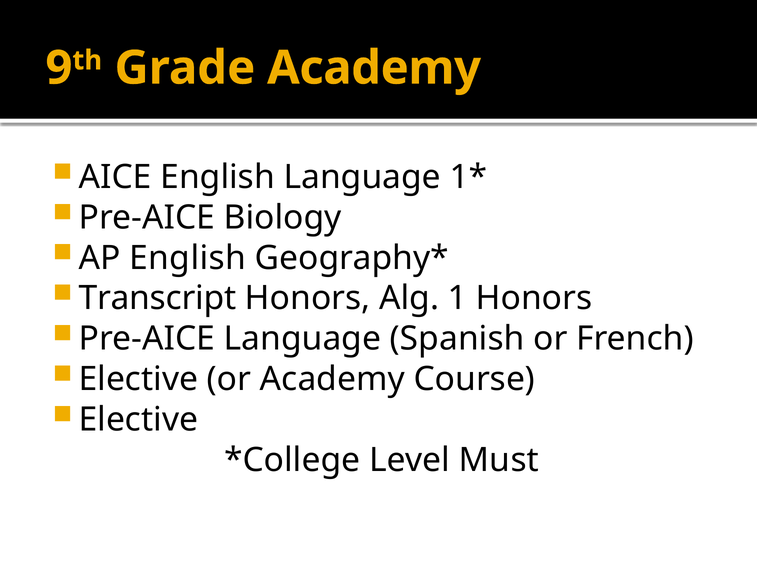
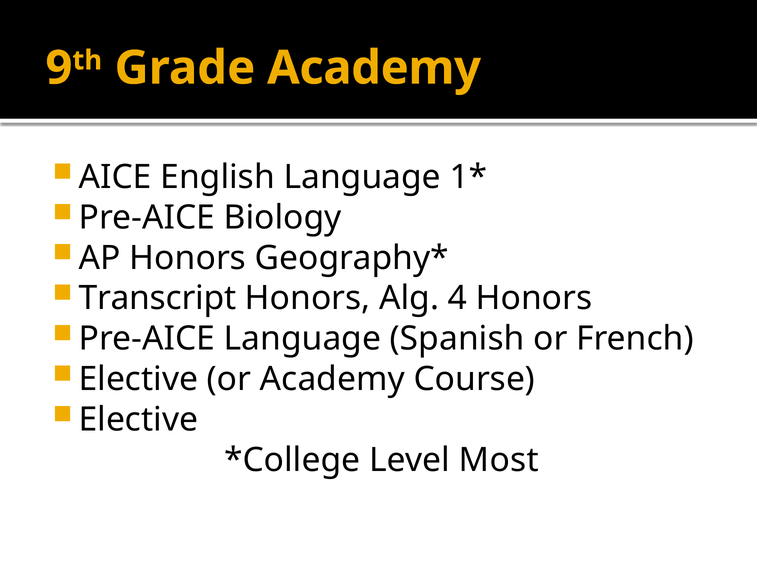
AP English: English -> Honors
1: 1 -> 4
Must: Must -> Most
